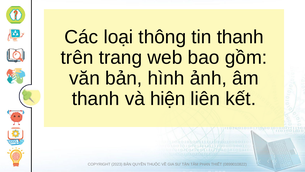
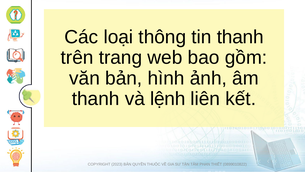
hiện: hiện -> lệnh
